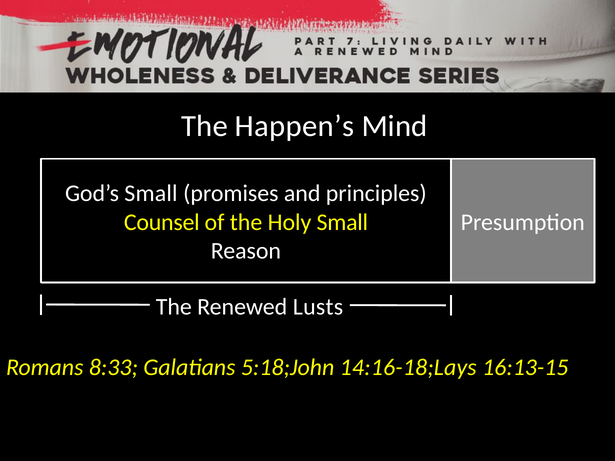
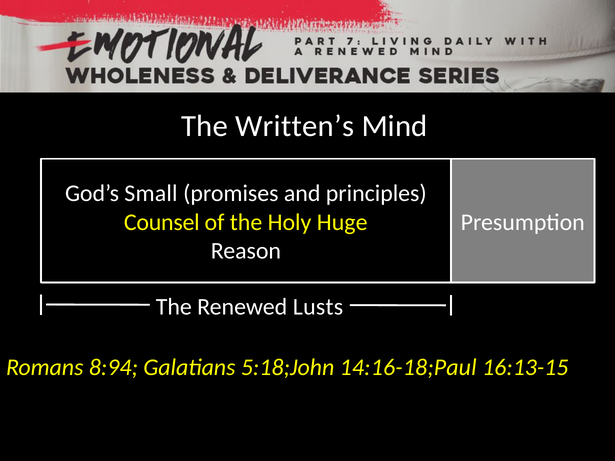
Happen’s: Happen’s -> Written’s
Holy Small: Small -> Huge
8:33: 8:33 -> 8:94
14:16-18;Lays: 14:16-18;Lays -> 14:16-18;Paul
